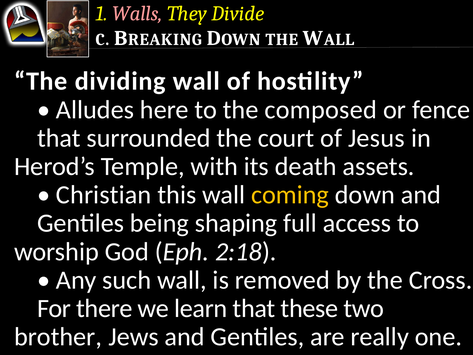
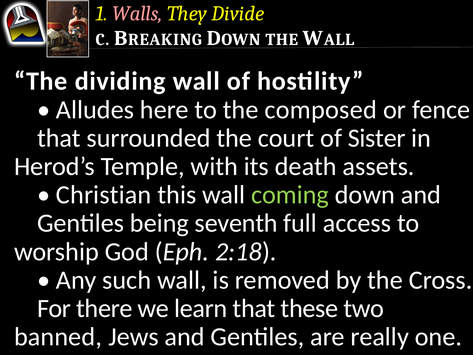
Jesus: Jesus -> Sister
coming colour: yellow -> light green
shaping: shaping -> seventh
brother: brother -> banned
